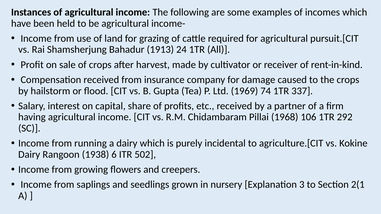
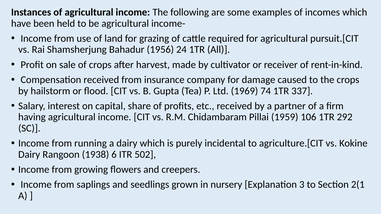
1913: 1913 -> 1956
1968: 1968 -> 1959
